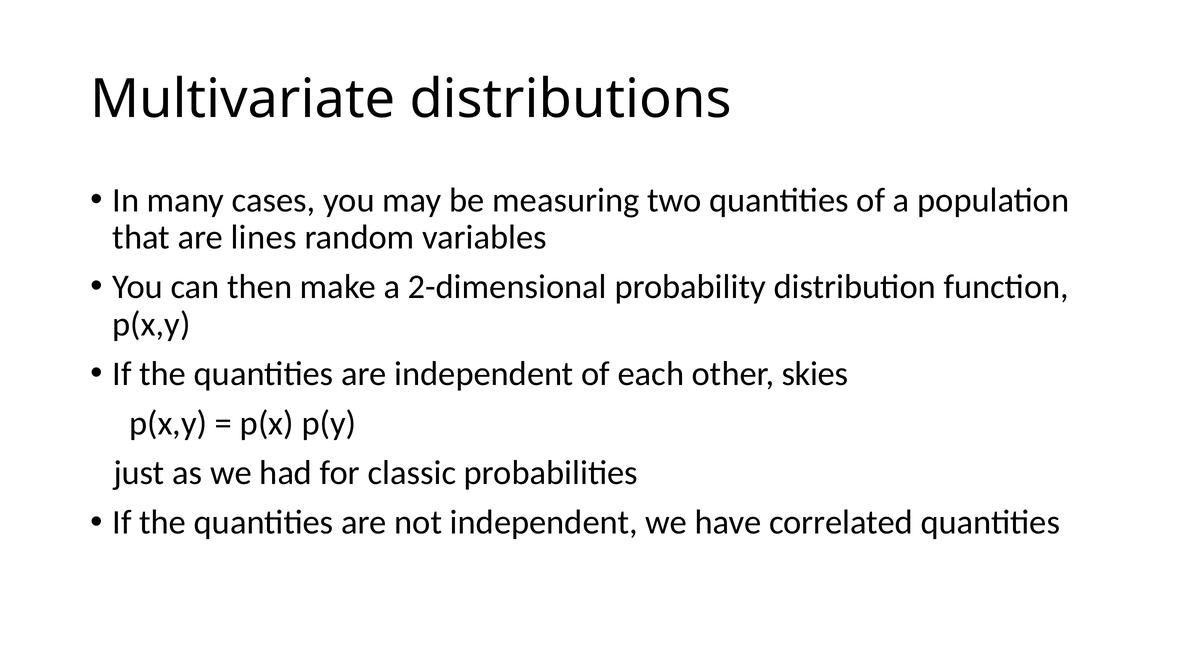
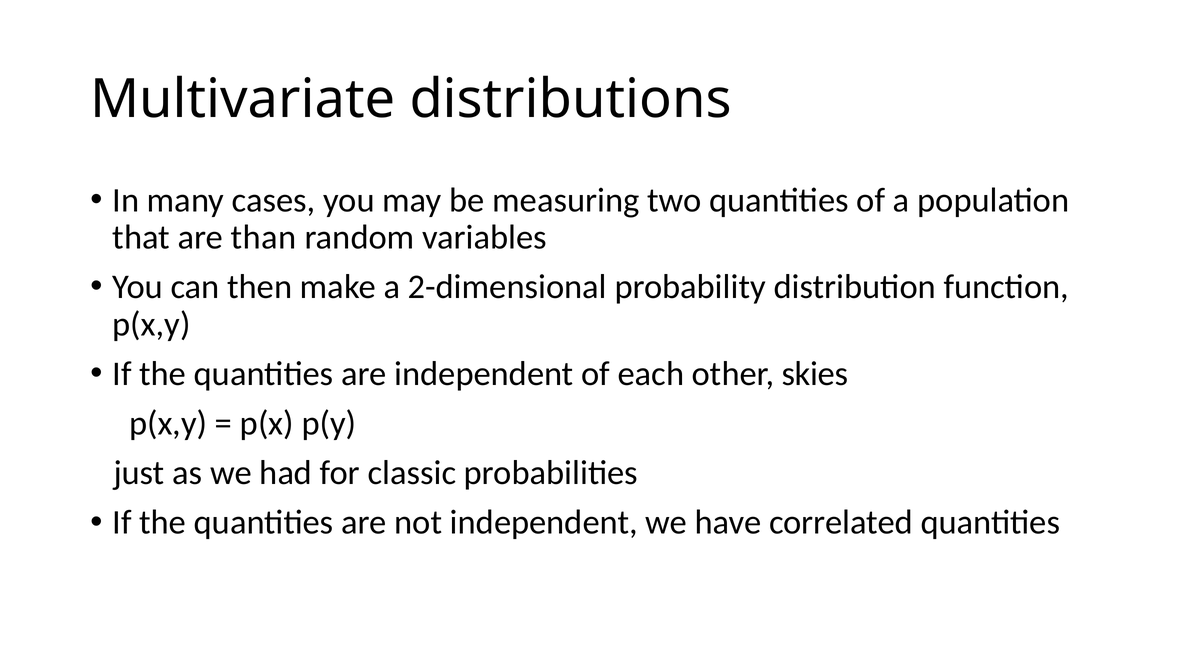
lines: lines -> than
